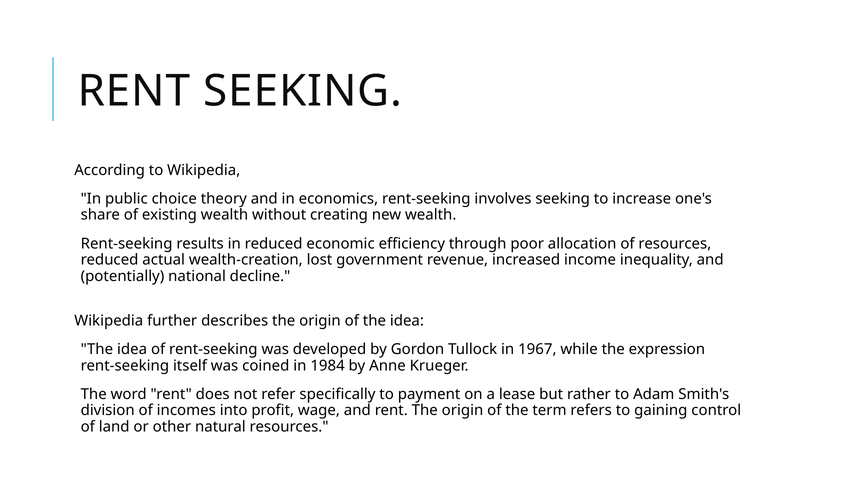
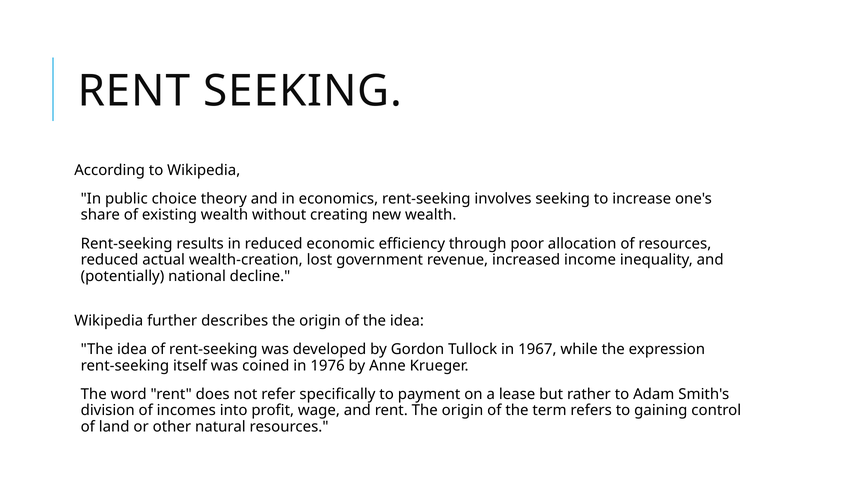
1984: 1984 -> 1976
